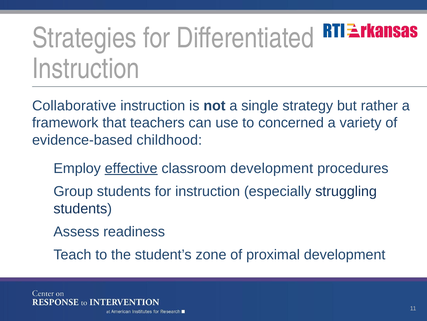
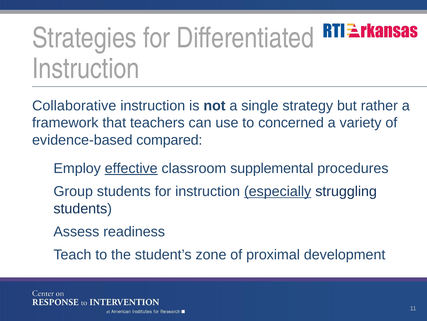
childhood: childhood -> compared
classroom development: development -> supplemental
especially underline: none -> present
